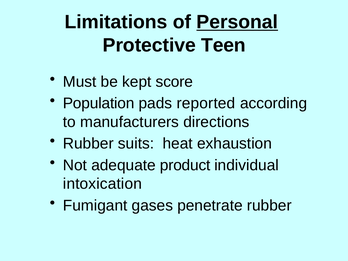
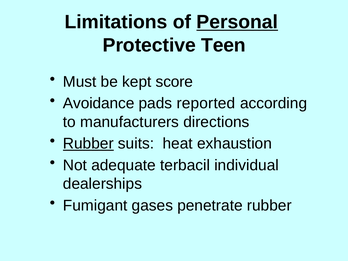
Population: Population -> Avoidance
Rubber at (88, 144) underline: none -> present
product: product -> terbacil
intoxication: intoxication -> dealerships
